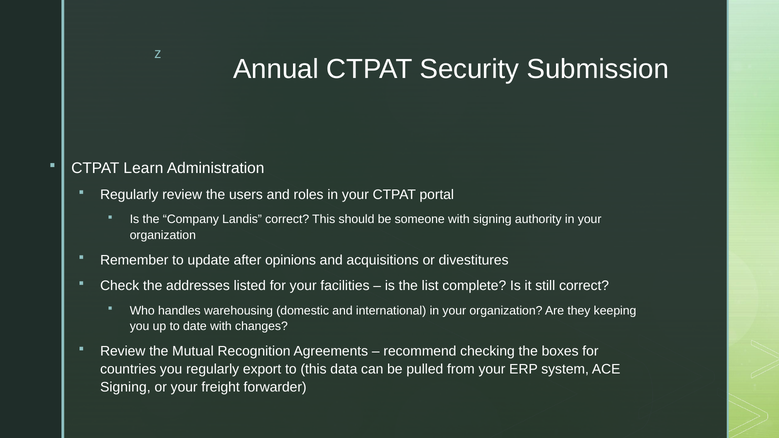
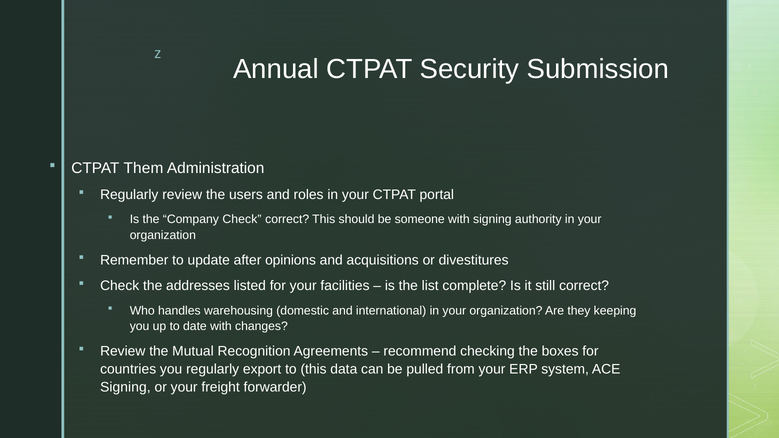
Learn: Learn -> Them
Company Landis: Landis -> Check
